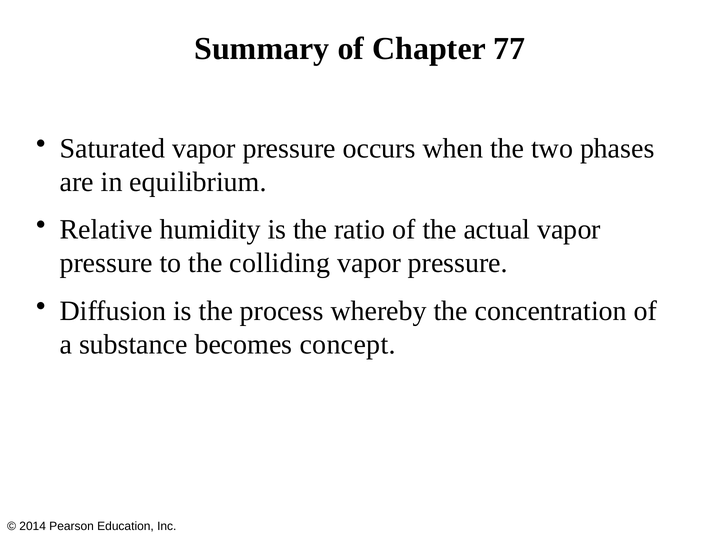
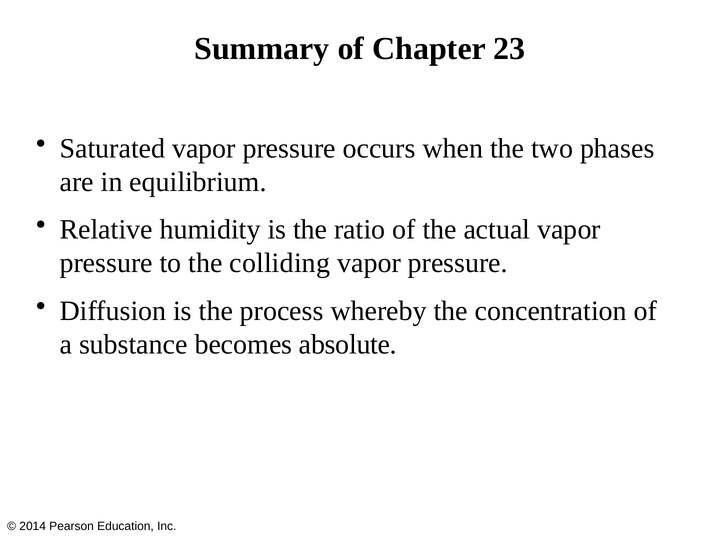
77: 77 -> 23
concept: concept -> absolute
